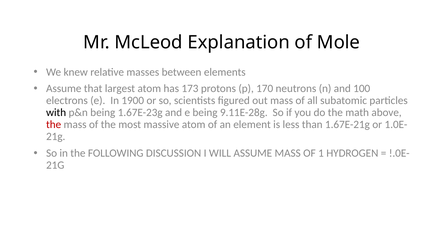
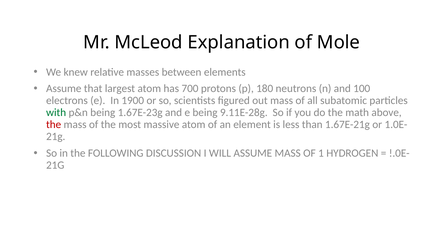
173: 173 -> 700
170: 170 -> 180
with colour: black -> green
